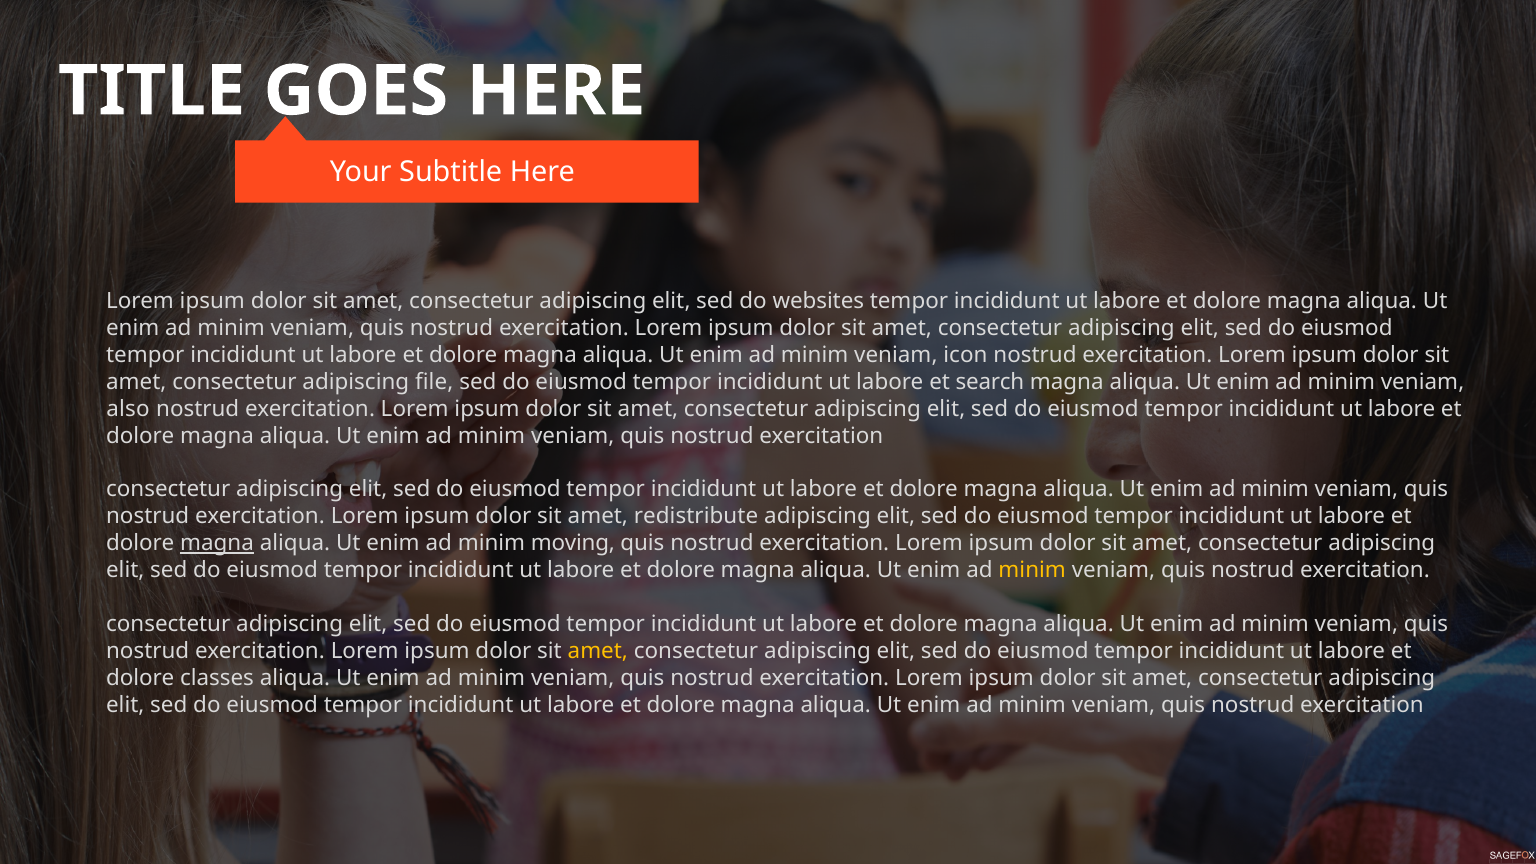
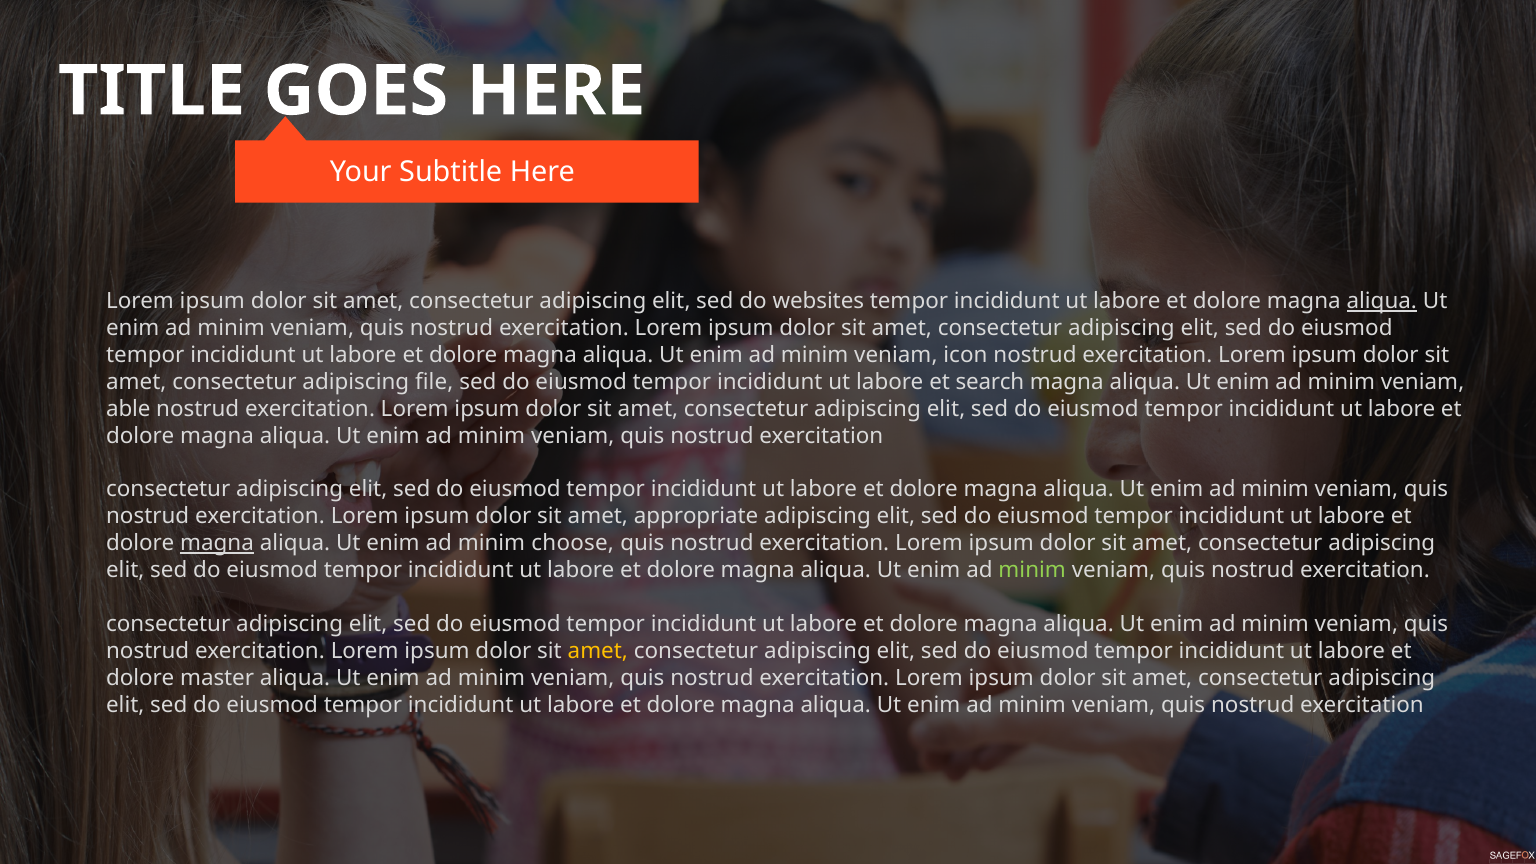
aliqua at (1382, 301) underline: none -> present
also: also -> able
redistribute: redistribute -> appropriate
moving: moving -> choose
minim at (1032, 570) colour: yellow -> light green
classes: classes -> master
